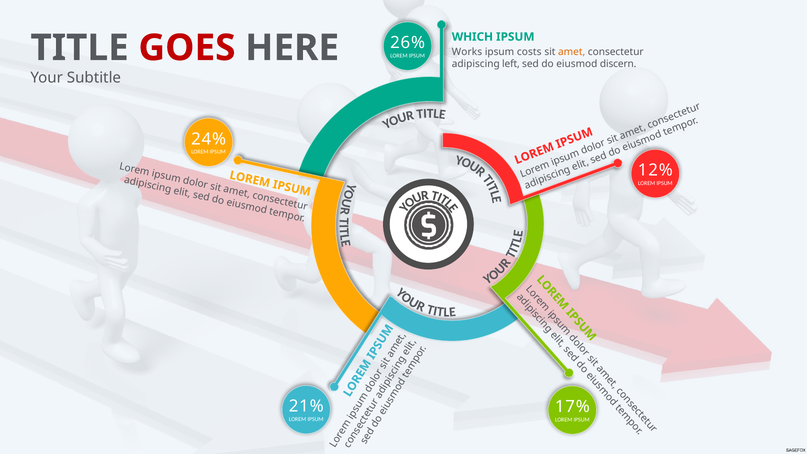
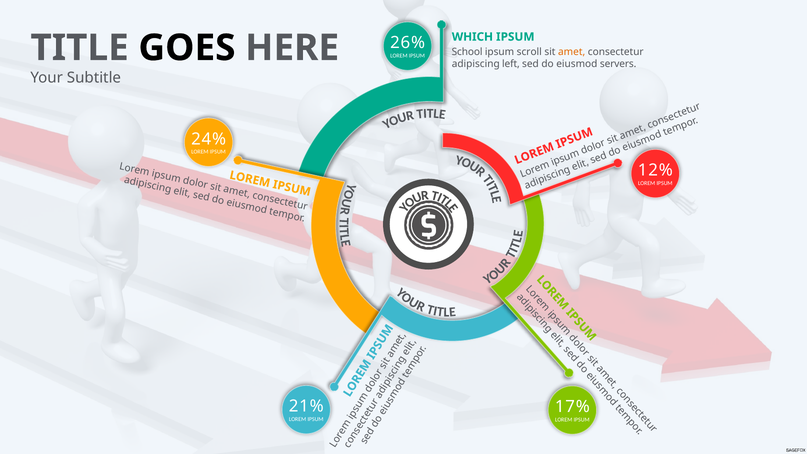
GOES colour: red -> black
Works: Works -> School
costs: costs -> scroll
discern: discern -> servers
